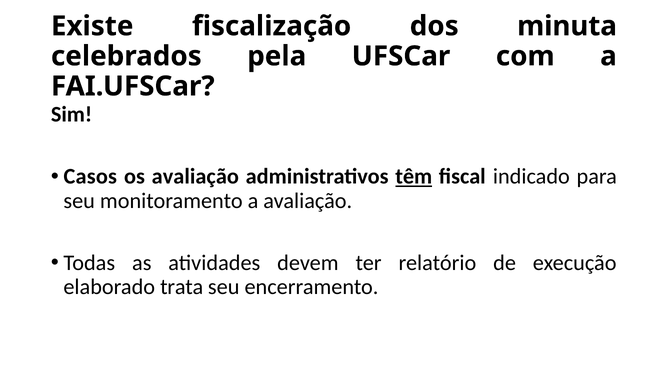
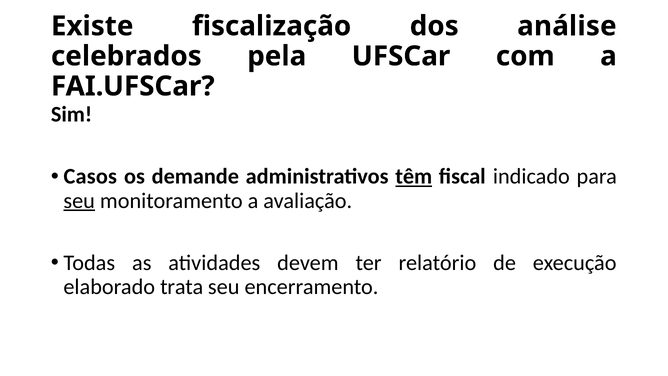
minuta: minuta -> análise
os avaliação: avaliação -> demande
seu at (79, 201) underline: none -> present
